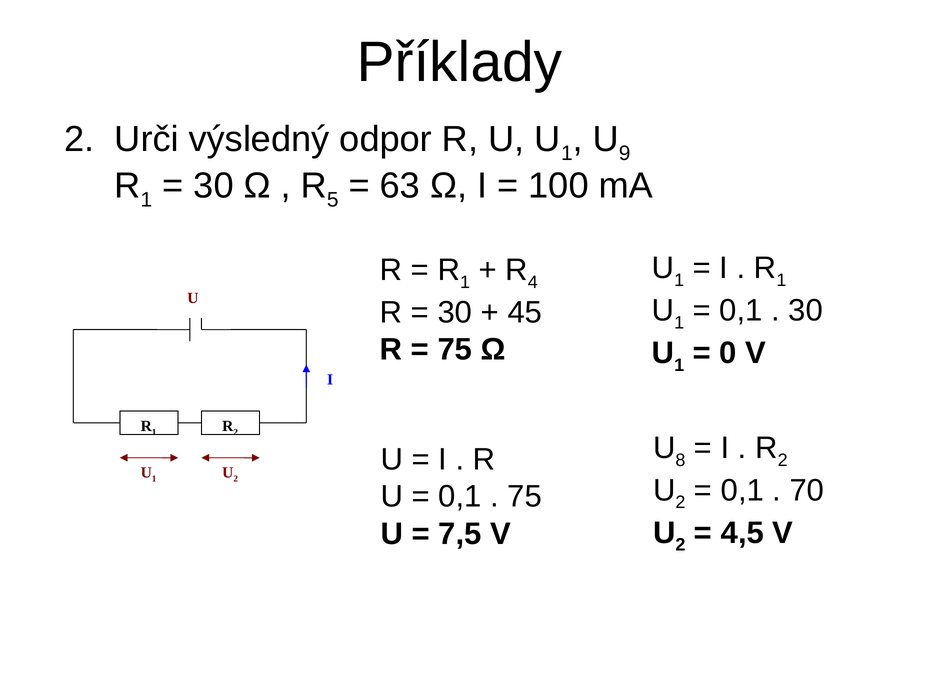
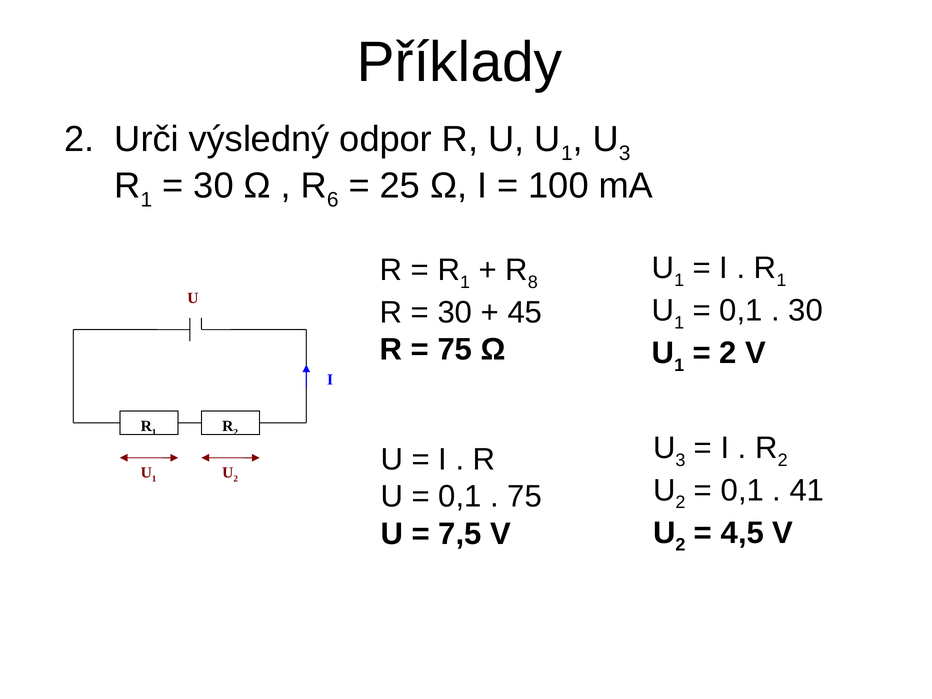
9 at (625, 153): 9 -> 3
5: 5 -> 6
63: 63 -> 25
4: 4 -> 8
0 at (728, 353): 0 -> 2
8 at (680, 460): 8 -> 3
70: 70 -> 41
